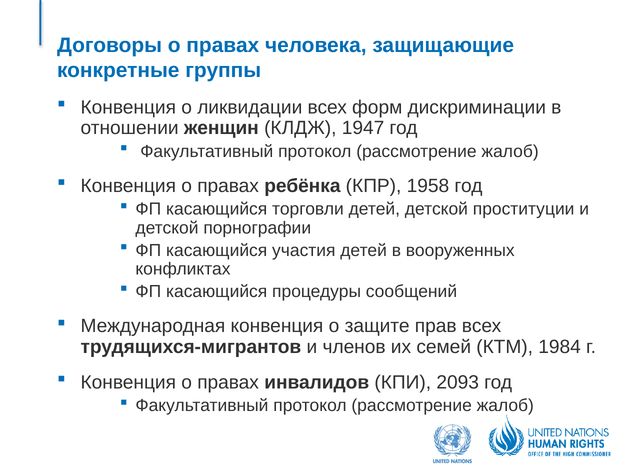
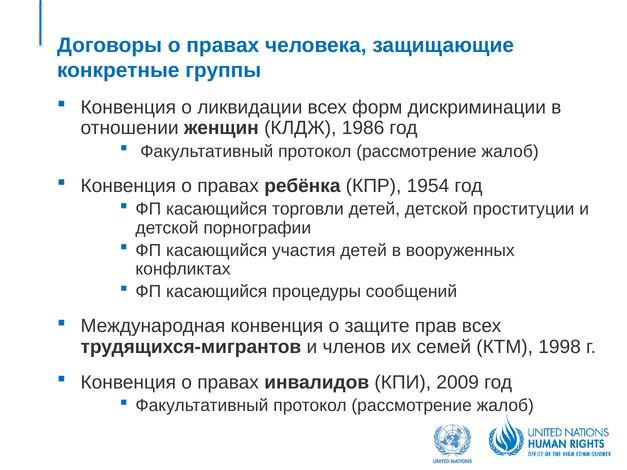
1947: 1947 -> 1986
1958: 1958 -> 1954
1984: 1984 -> 1998
2093: 2093 -> 2009
